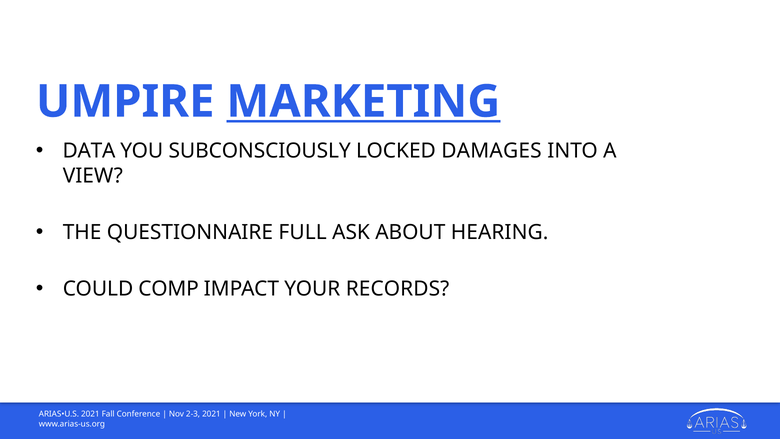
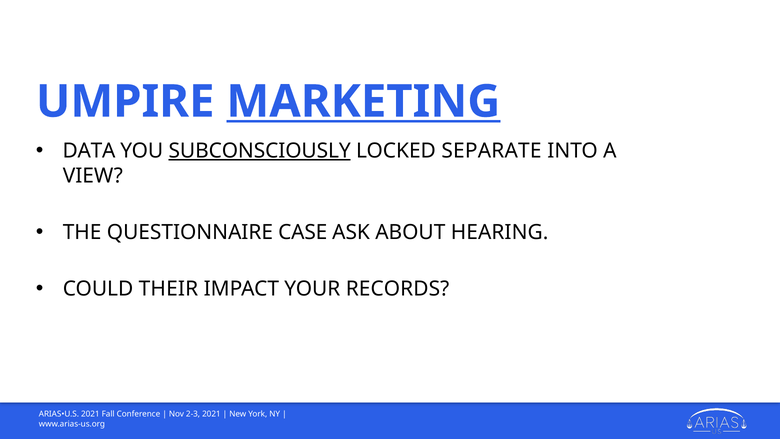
SUBCONSCIOUSLY underline: none -> present
DAMAGES: DAMAGES -> SEPARATE
FULL: FULL -> CASE
COMP: COMP -> THEIR
